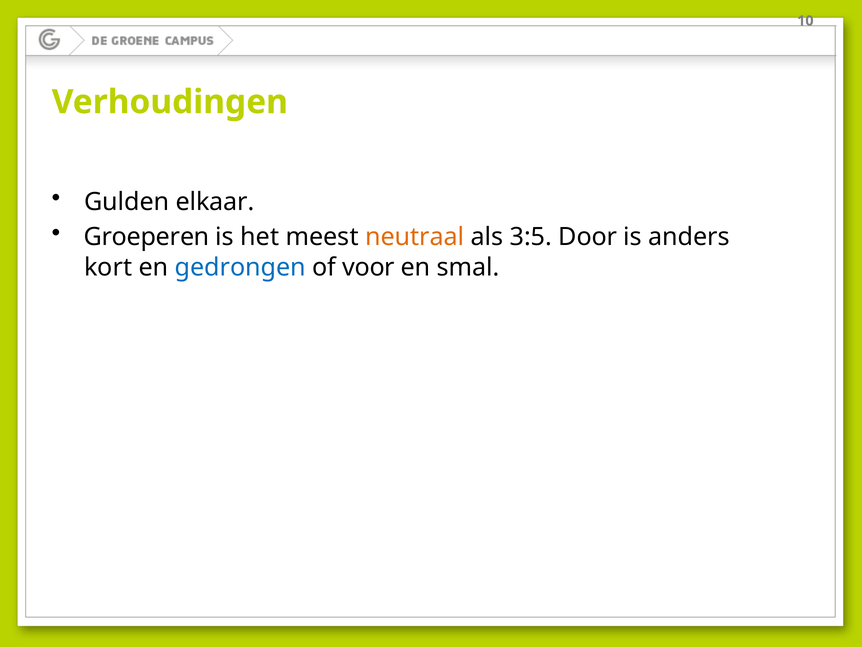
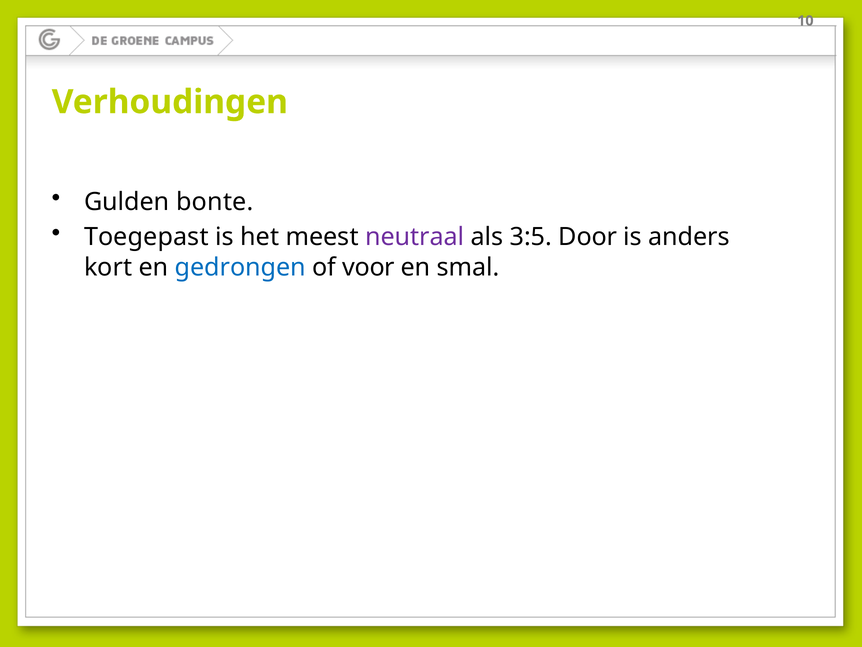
elkaar: elkaar -> bonte
Groeperen: Groeperen -> Toegepast
neutraal colour: orange -> purple
